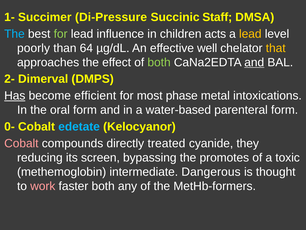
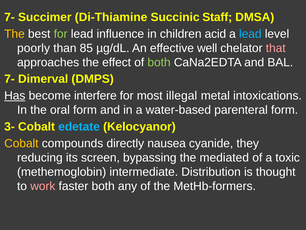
1- at (10, 17): 1- -> 7-
Di-Pressure: Di-Pressure -> Di-Thiamine
The at (14, 34) colour: light blue -> yellow
acts: acts -> acid
lead at (250, 34) colour: yellow -> light blue
64: 64 -> 85
that colour: yellow -> pink
and at (254, 62) underline: present -> none
2- at (10, 79): 2- -> 7-
efficient: efficient -> interfere
phase: phase -> illegal
0-: 0- -> 3-
Cobalt at (21, 143) colour: pink -> yellow
treated: treated -> nausea
promotes: promotes -> mediated
Dangerous: Dangerous -> Distribution
